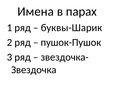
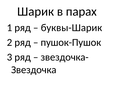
Имена: Имена -> Шарик
